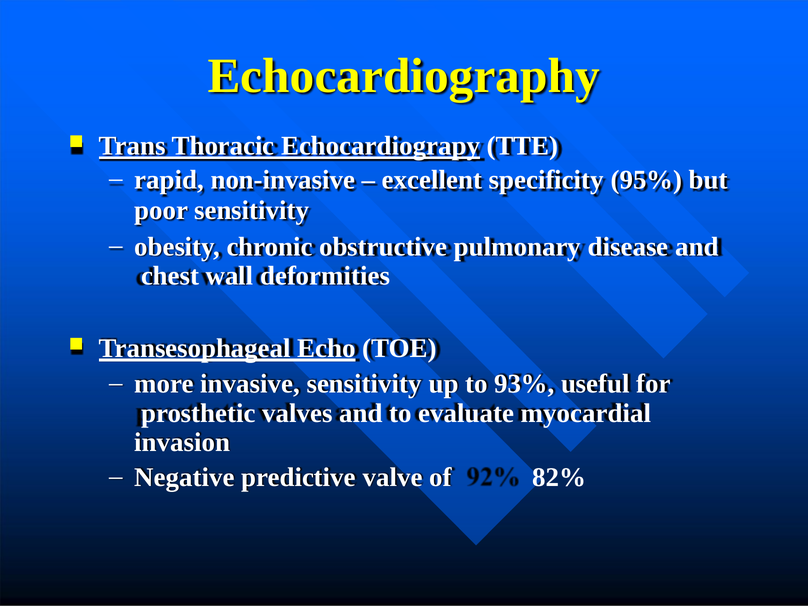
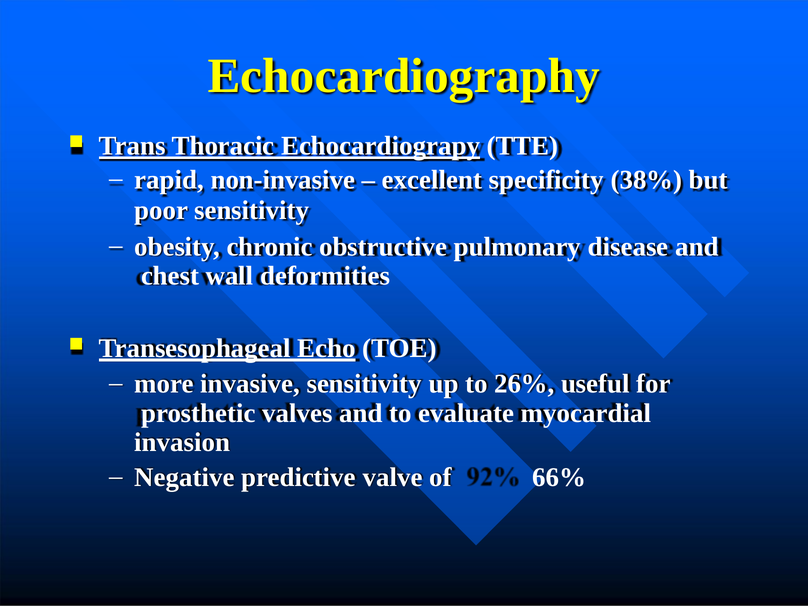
95%: 95% -> 38%
93%: 93% -> 26%
82%: 82% -> 66%
